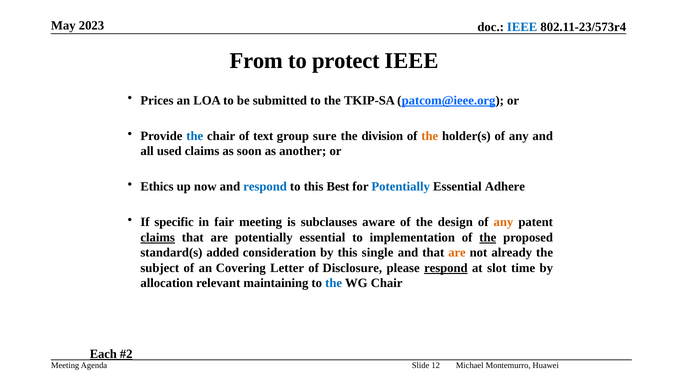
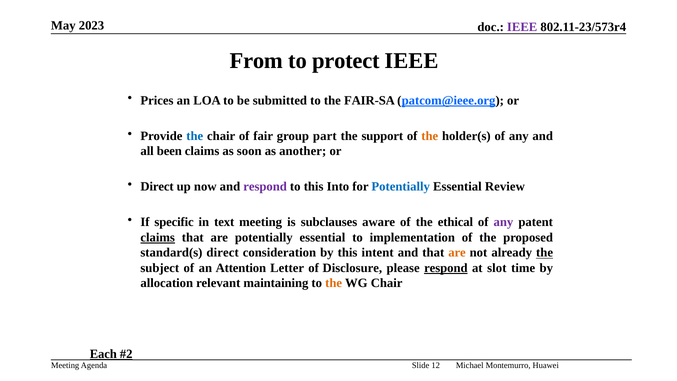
IEEE at (522, 27) colour: blue -> purple
TKIP-SA: TKIP-SA -> FAIR-SA
text: text -> fair
sure: sure -> part
division: division -> support
used: used -> been
Ethics at (157, 187): Ethics -> Direct
respond at (265, 187) colour: blue -> purple
Best: Best -> Into
Adhere: Adhere -> Review
fair: fair -> text
design: design -> ethical
any at (503, 222) colour: orange -> purple
the at (488, 237) underline: present -> none
standard(s added: added -> direct
single: single -> intent
the at (545, 253) underline: none -> present
Covering: Covering -> Attention
the at (334, 283) colour: blue -> orange
